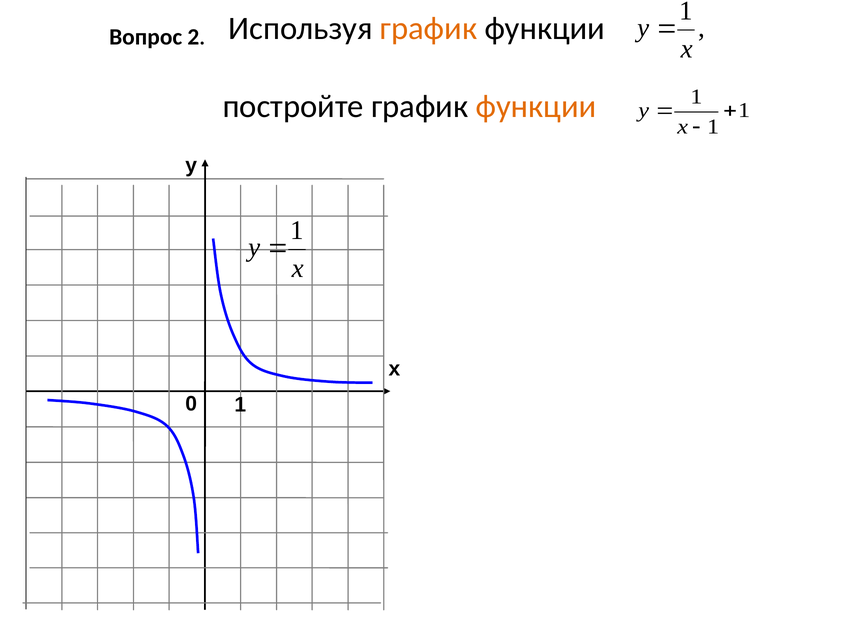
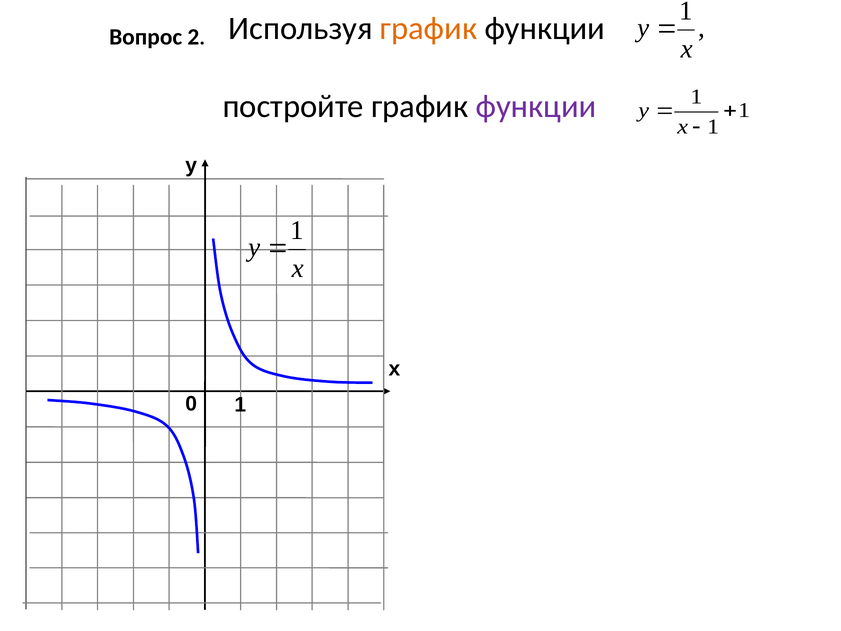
функции at (536, 107) colour: orange -> purple
